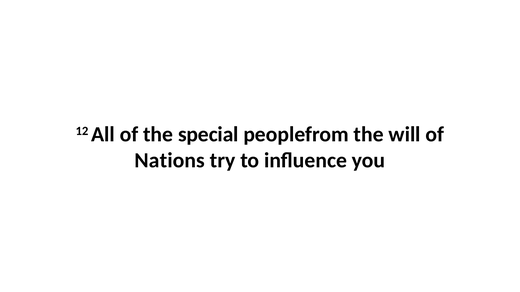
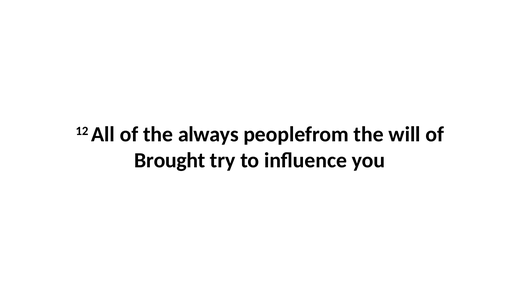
special: special -> always
Nations: Nations -> Brought
